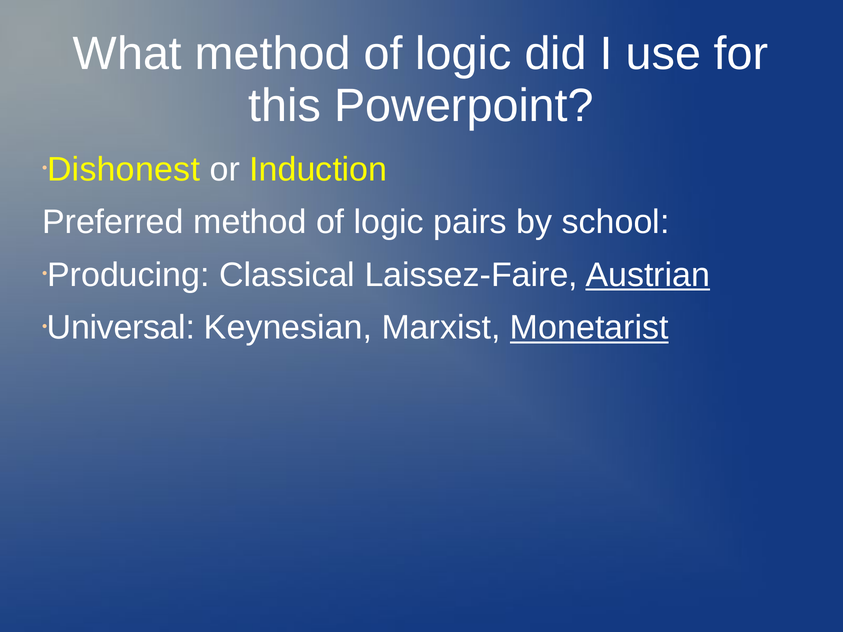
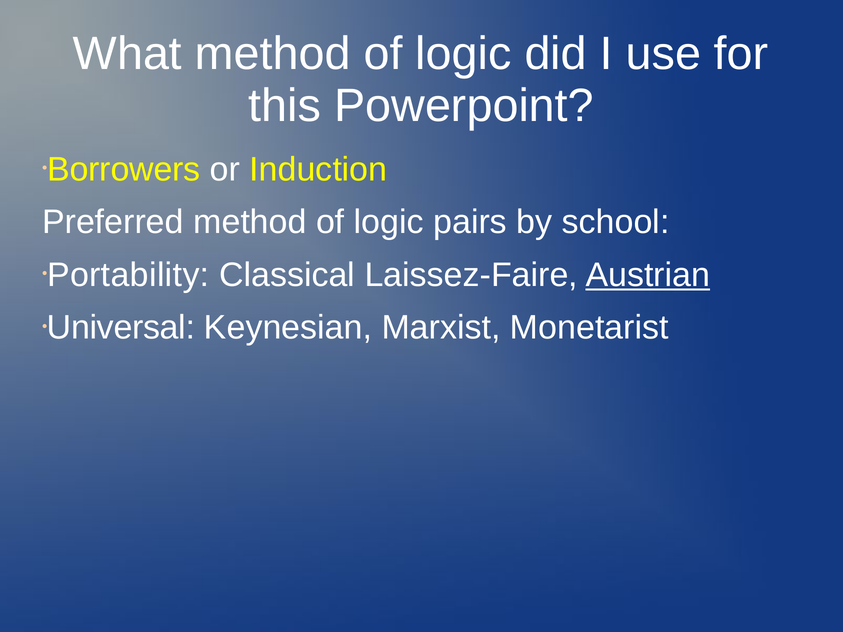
Dishonest: Dishonest -> Borrowers
Producing: Producing -> Portability
Monetarist underline: present -> none
